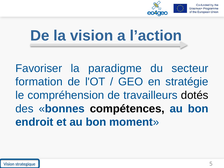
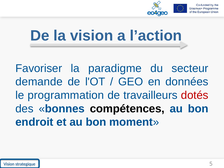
formation: formation -> demande
stratégie: stratégie -> données
compréhension: compréhension -> programmation
dotés colour: black -> red
